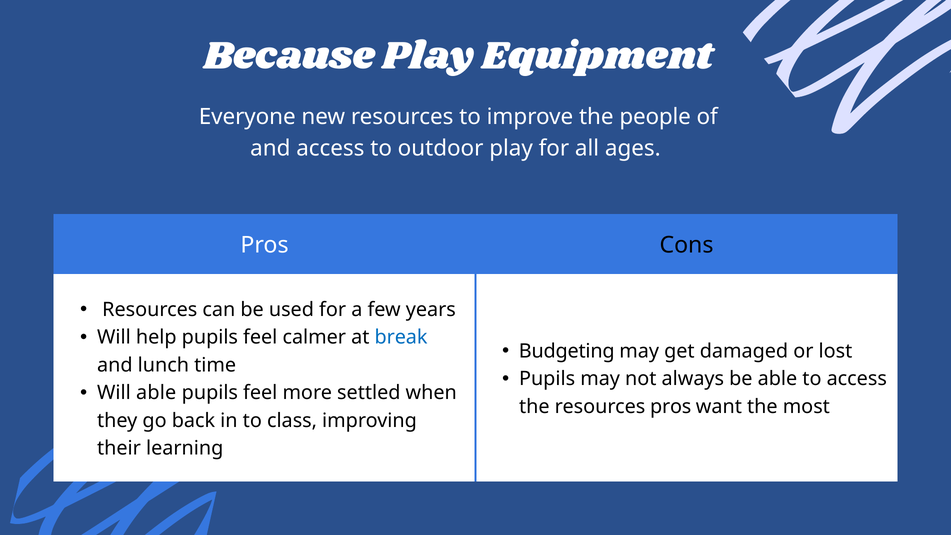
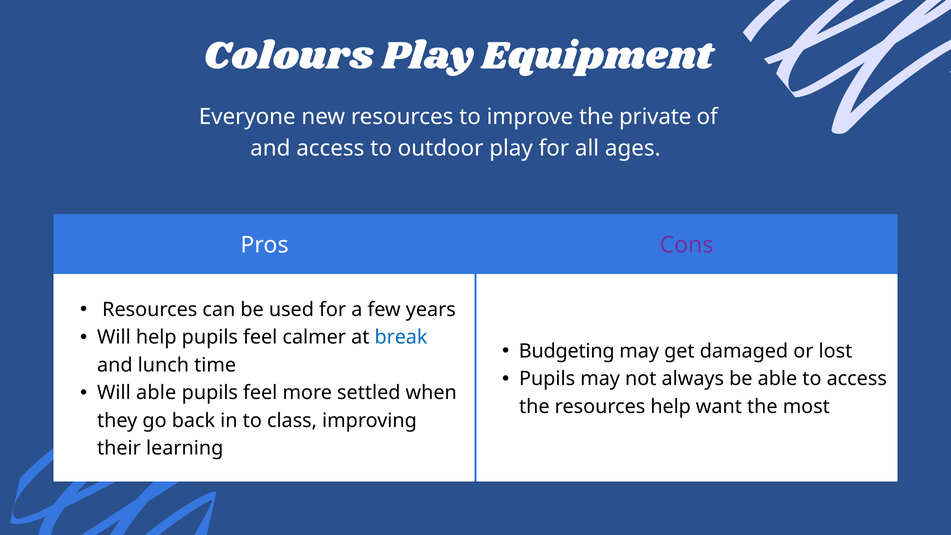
Because: Because -> Colours
people: people -> private
Cons colour: black -> purple
resources pros: pros -> help
